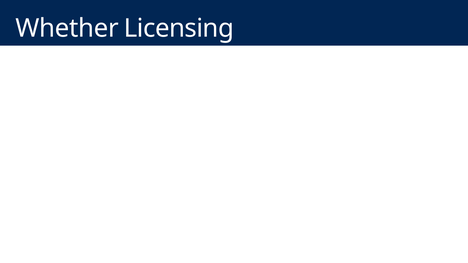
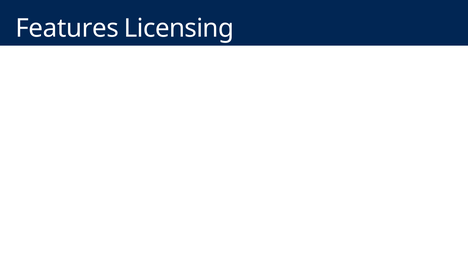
Whether: Whether -> Features
